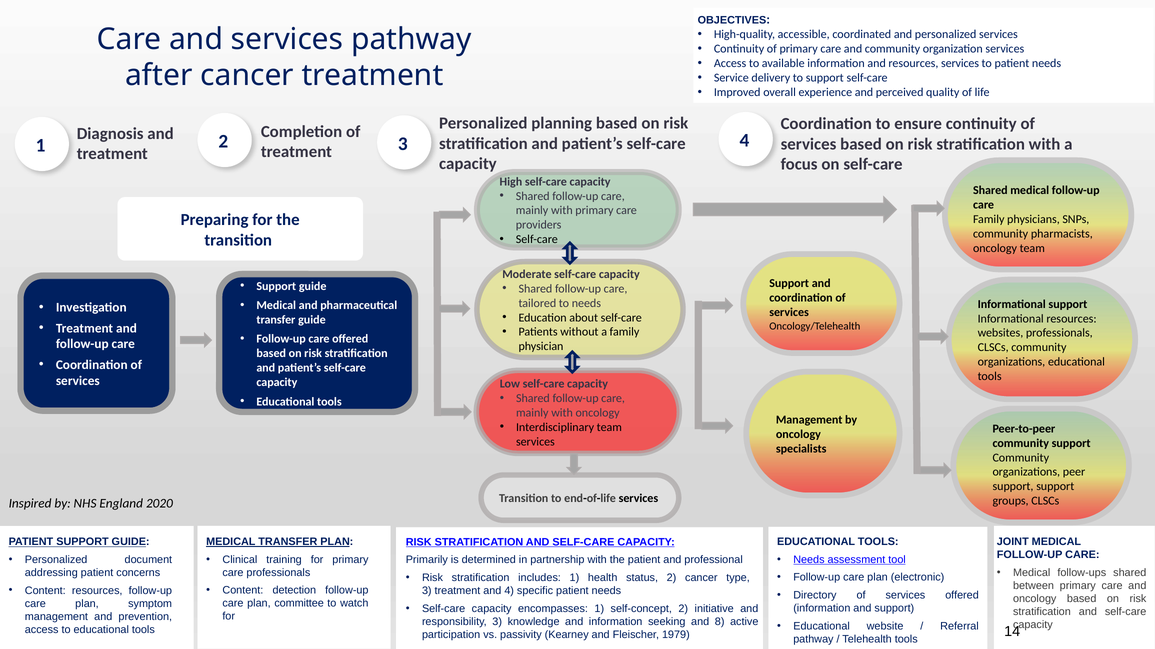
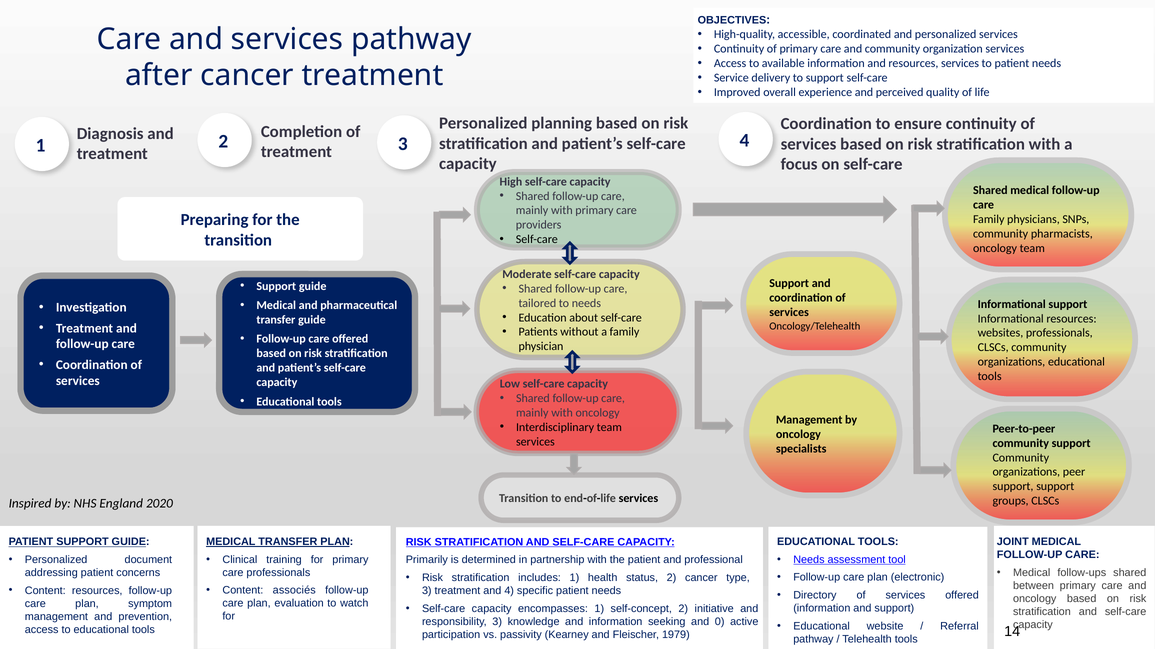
detection: detection -> associés
committee: committee -> evaluation
8: 8 -> 0
